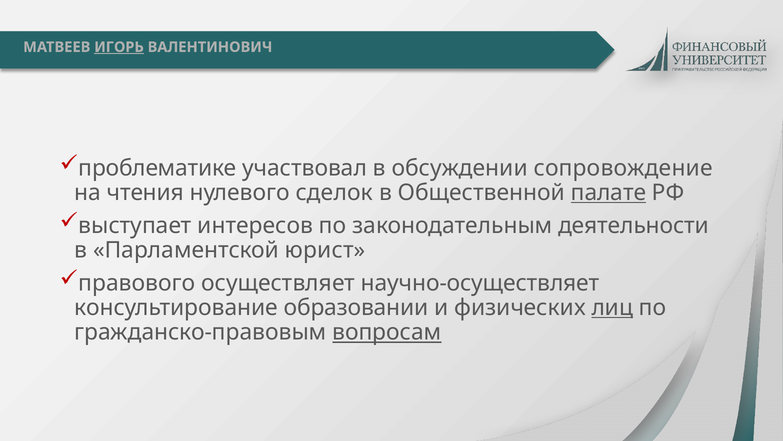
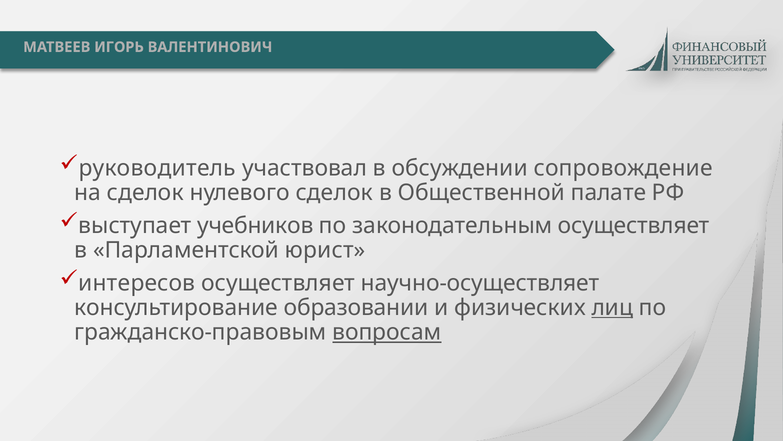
ИГОРЬ underline: present -> none
проблематике: проблематике -> руководитель
на чтения: чтения -> сделок
палате underline: present -> none
интересов: интересов -> учебников
законодательным деятельности: деятельности -> осуществляет
правового: правового -> интересов
